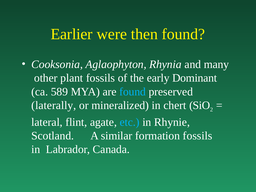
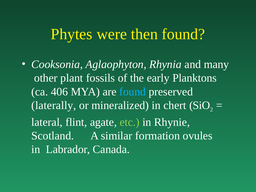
Earlier: Earlier -> Phytes
Dominant: Dominant -> Planktons
589: 589 -> 406
etc colour: light blue -> light green
formation fossils: fossils -> ovules
